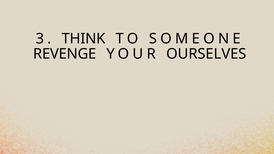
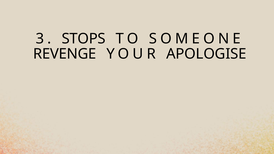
THINK: THINK -> STOPS
OURSELVES: OURSELVES -> APOLOGISE
